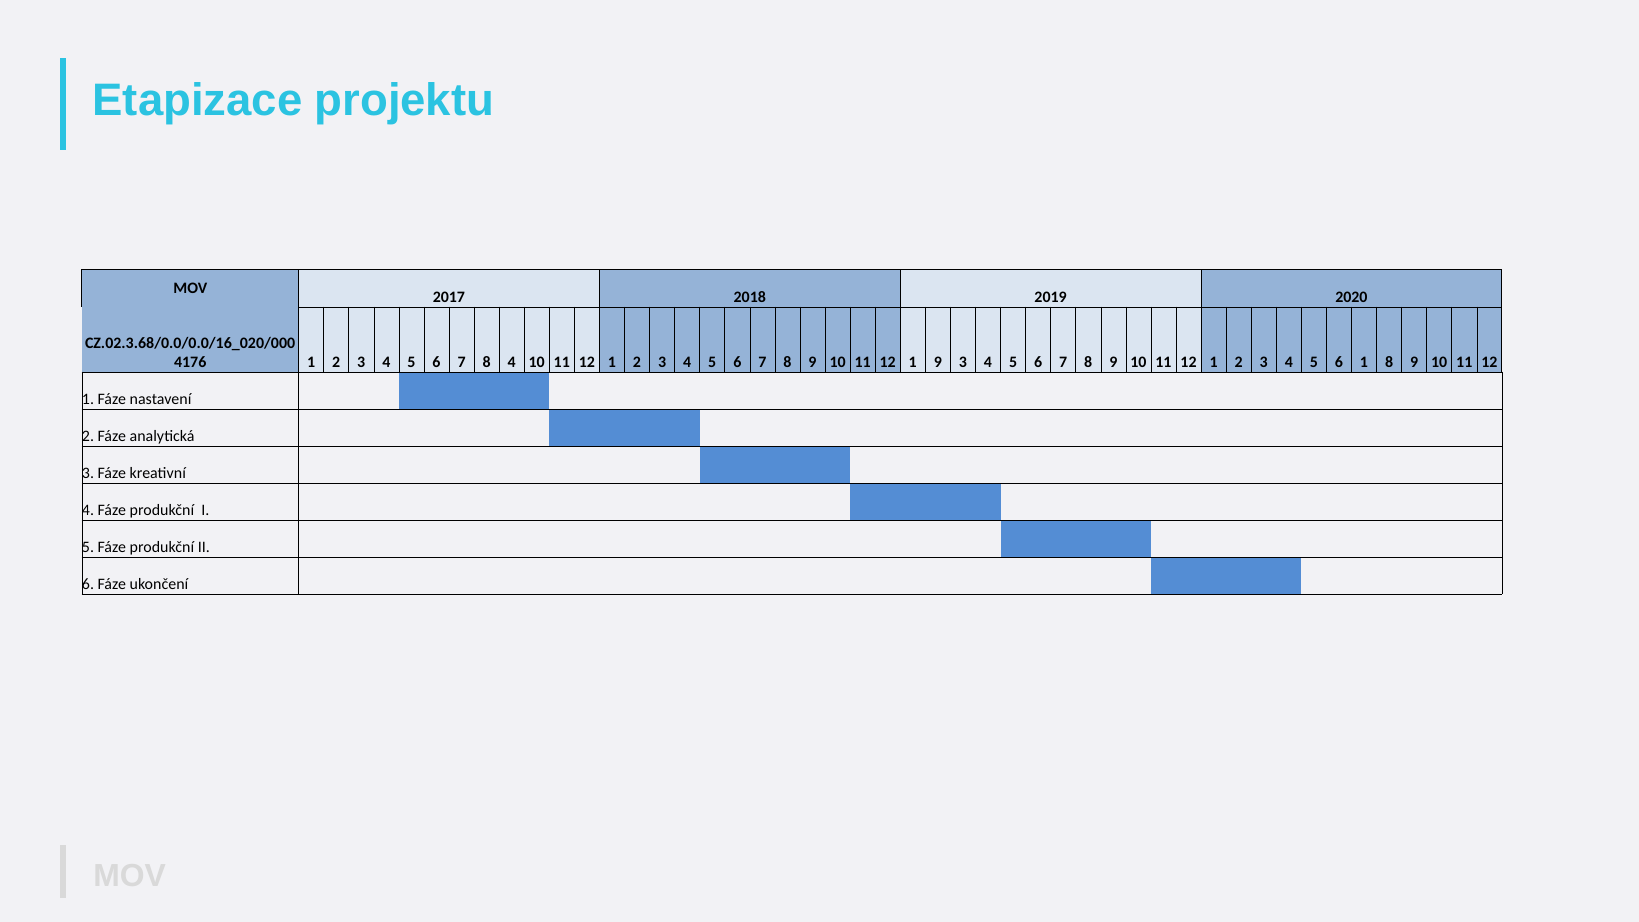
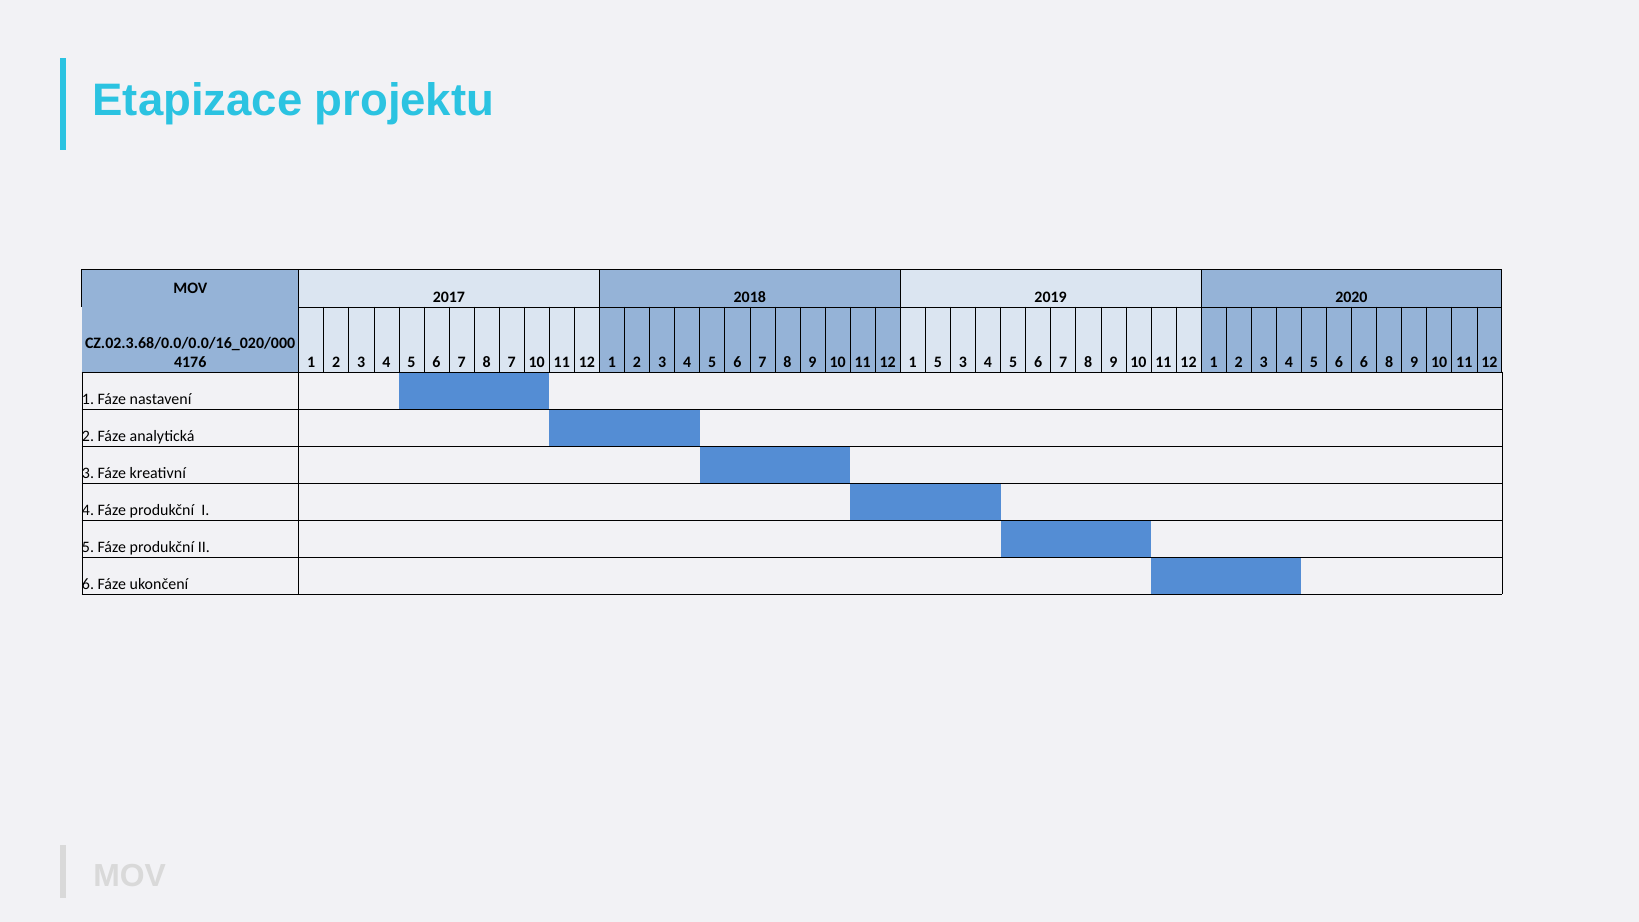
8 4: 4 -> 7
1 9: 9 -> 5
6 1: 1 -> 6
